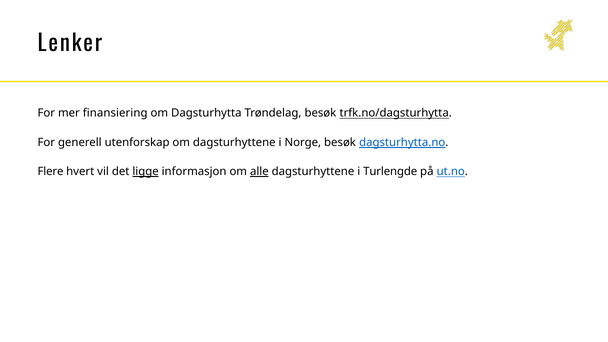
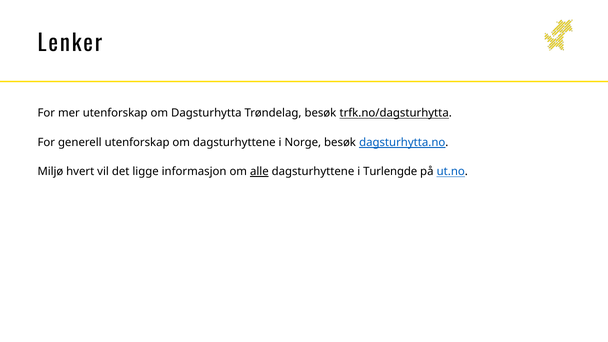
mer finansiering: finansiering -> utenforskap
Flere: Flere -> Miljø
ligge underline: present -> none
